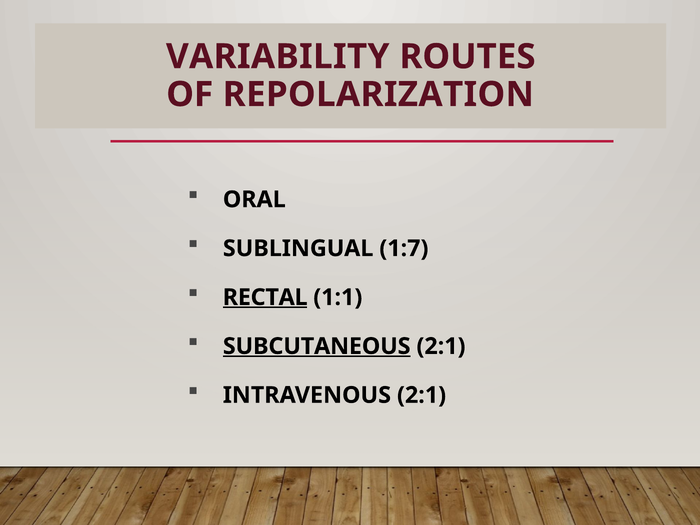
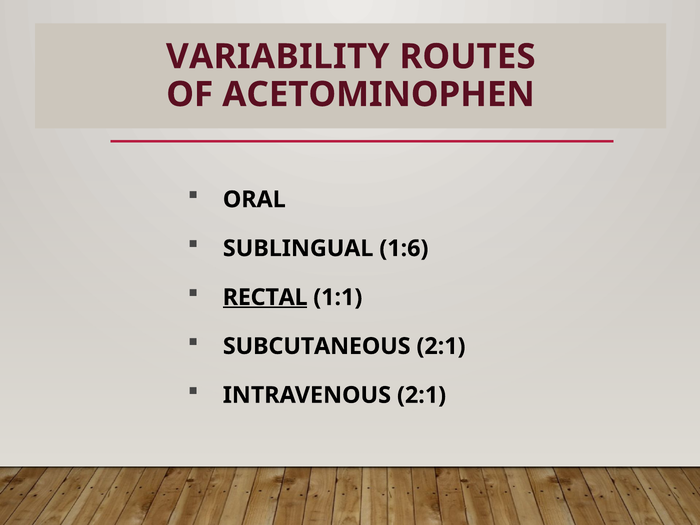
REPOLARIZATION: REPOLARIZATION -> ACETOMINOPHEN
1:7: 1:7 -> 1:6
SUBCUTANEOUS underline: present -> none
